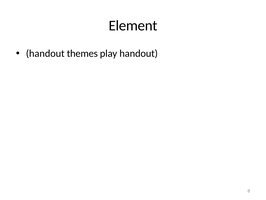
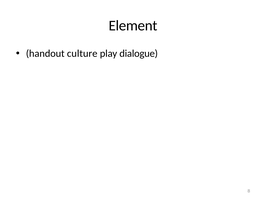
themes: themes -> culture
play handout: handout -> dialogue
